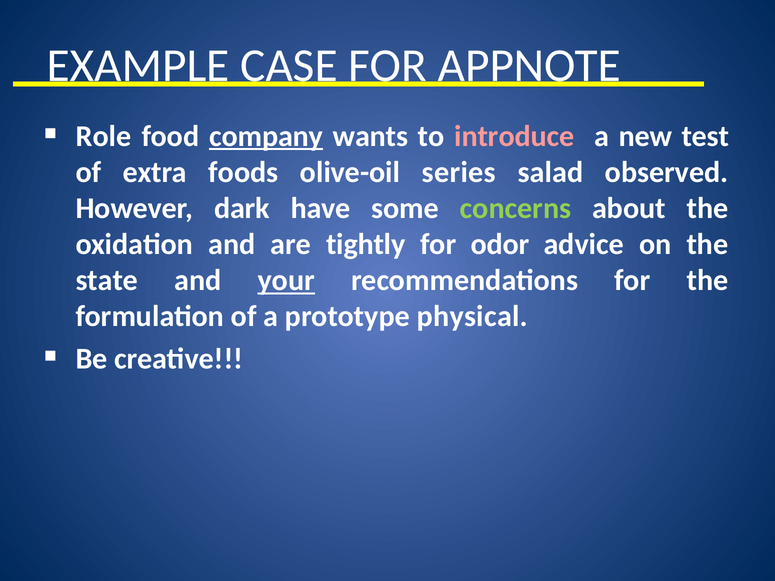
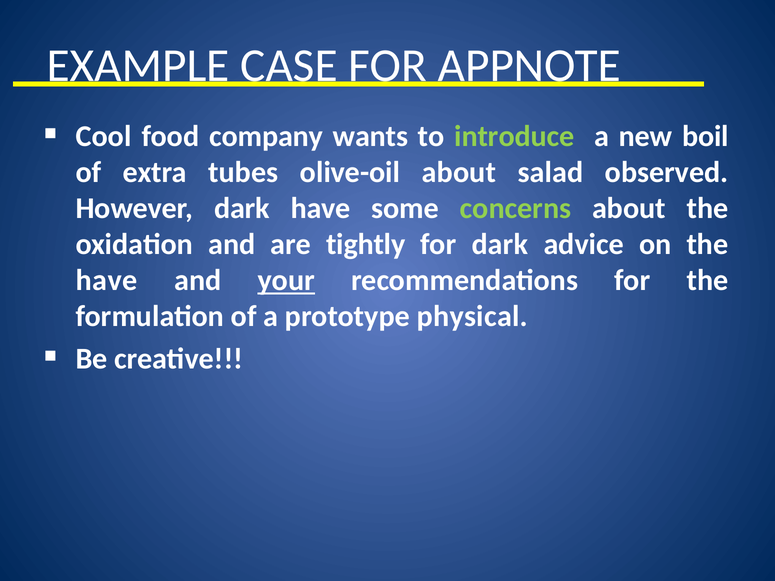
Role: Role -> Cool
company underline: present -> none
introduce colour: pink -> light green
test: test -> boil
foods: foods -> tubes
olive-oil series: series -> about
for odor: odor -> dark
state at (107, 281): state -> have
